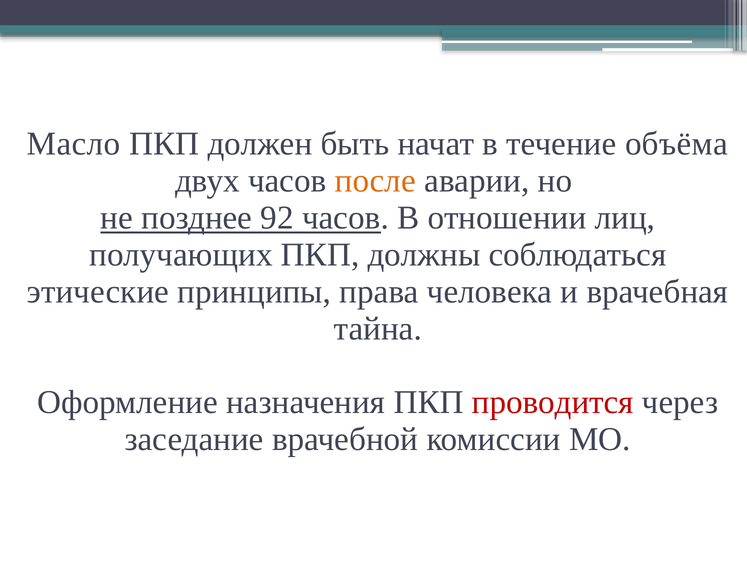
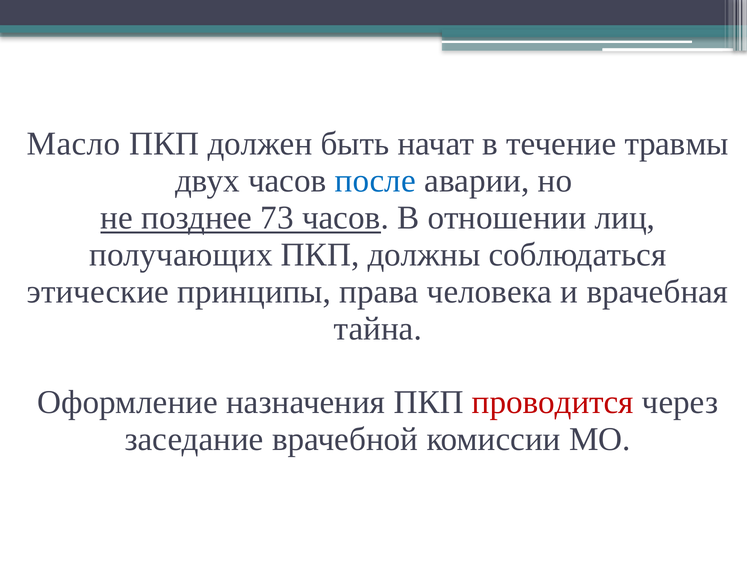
объёма: объёма -> травмы
после colour: orange -> blue
92: 92 -> 73
